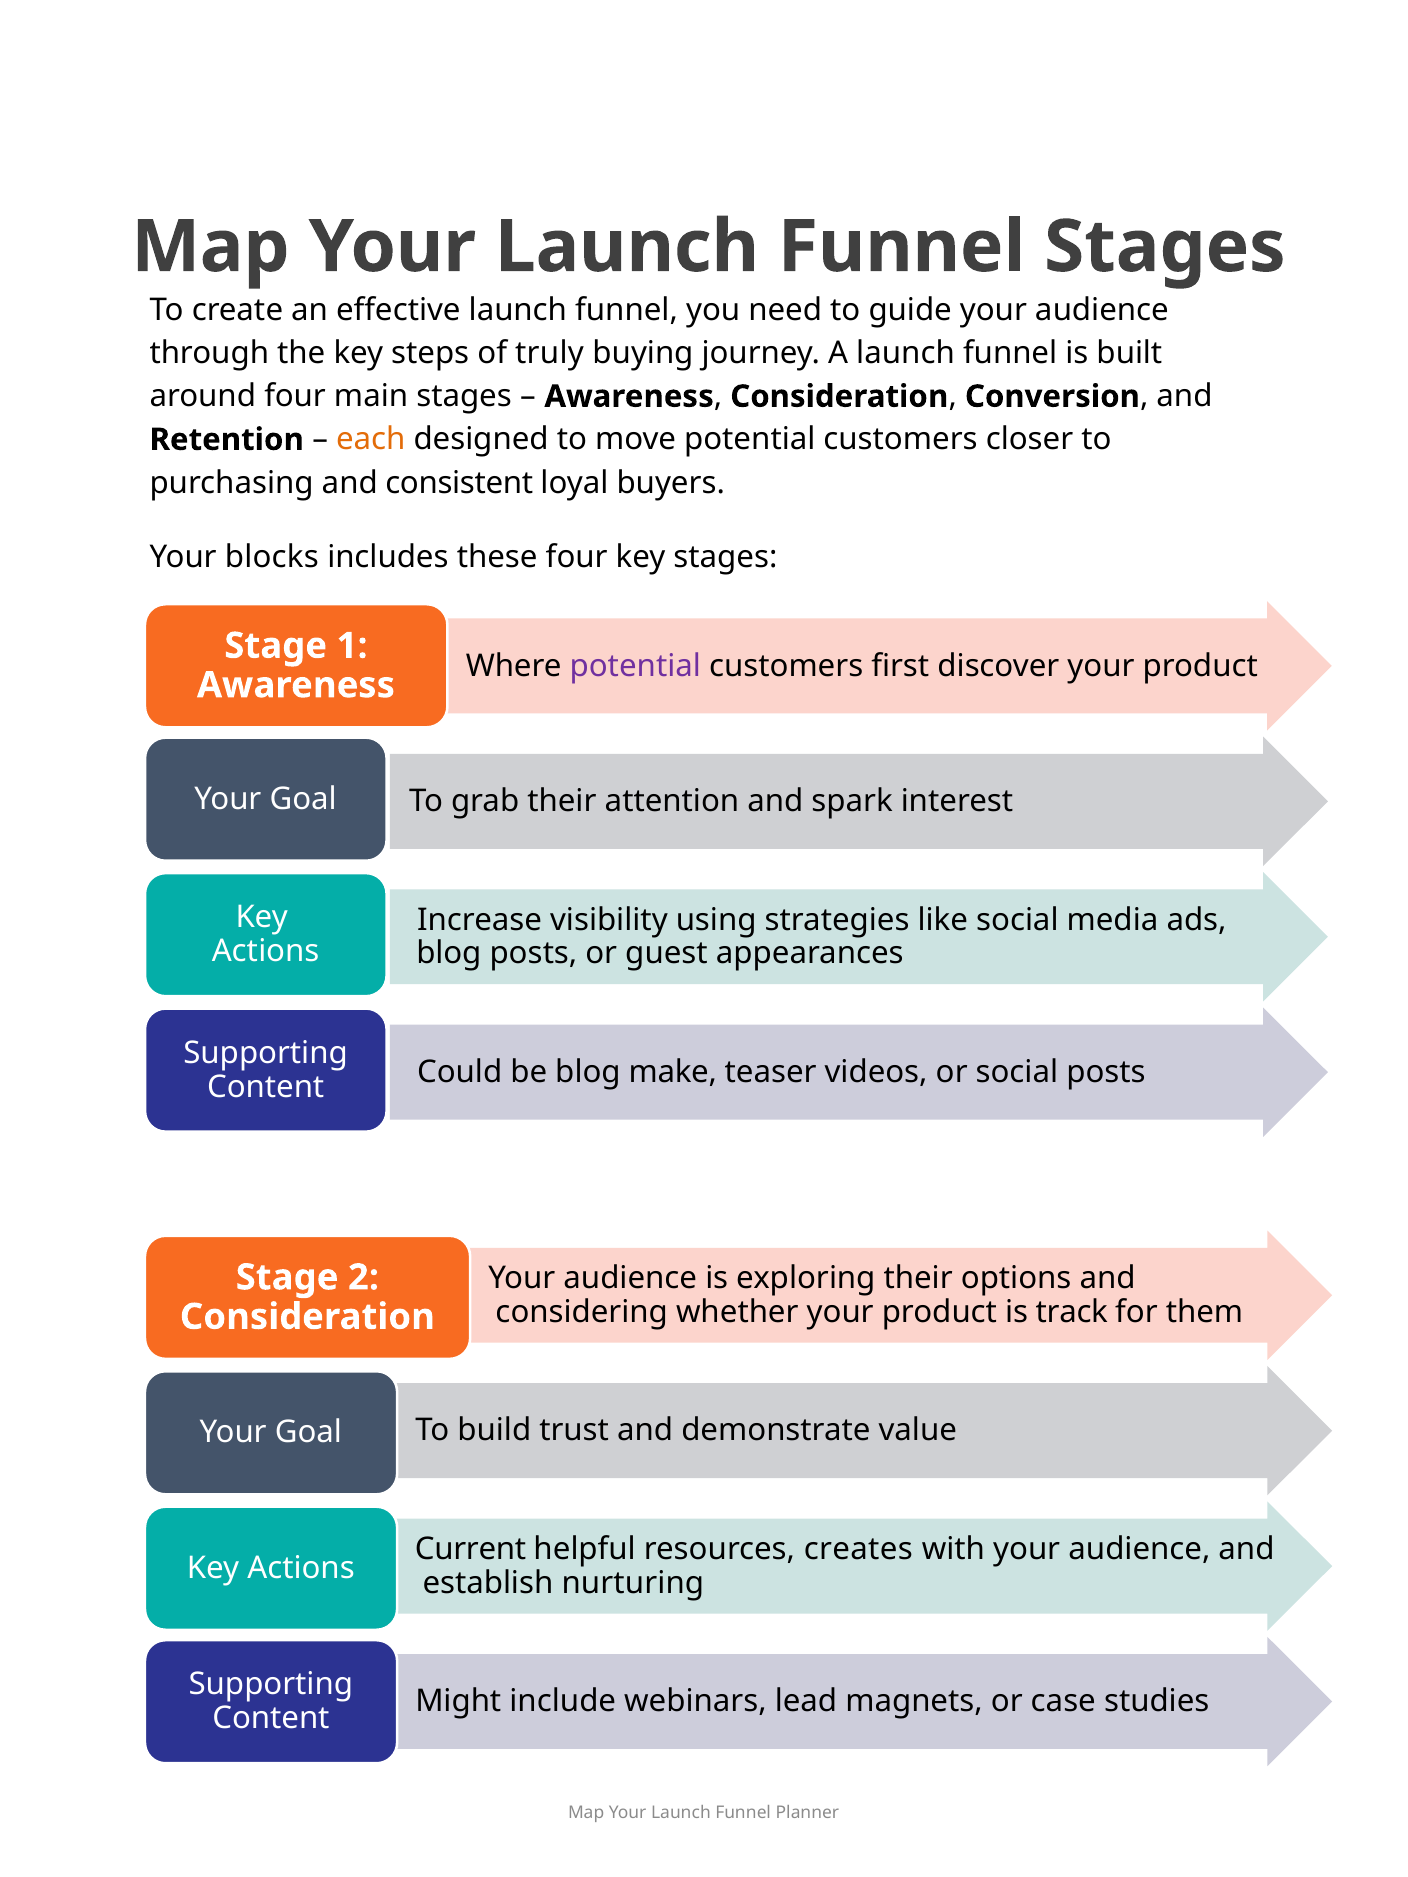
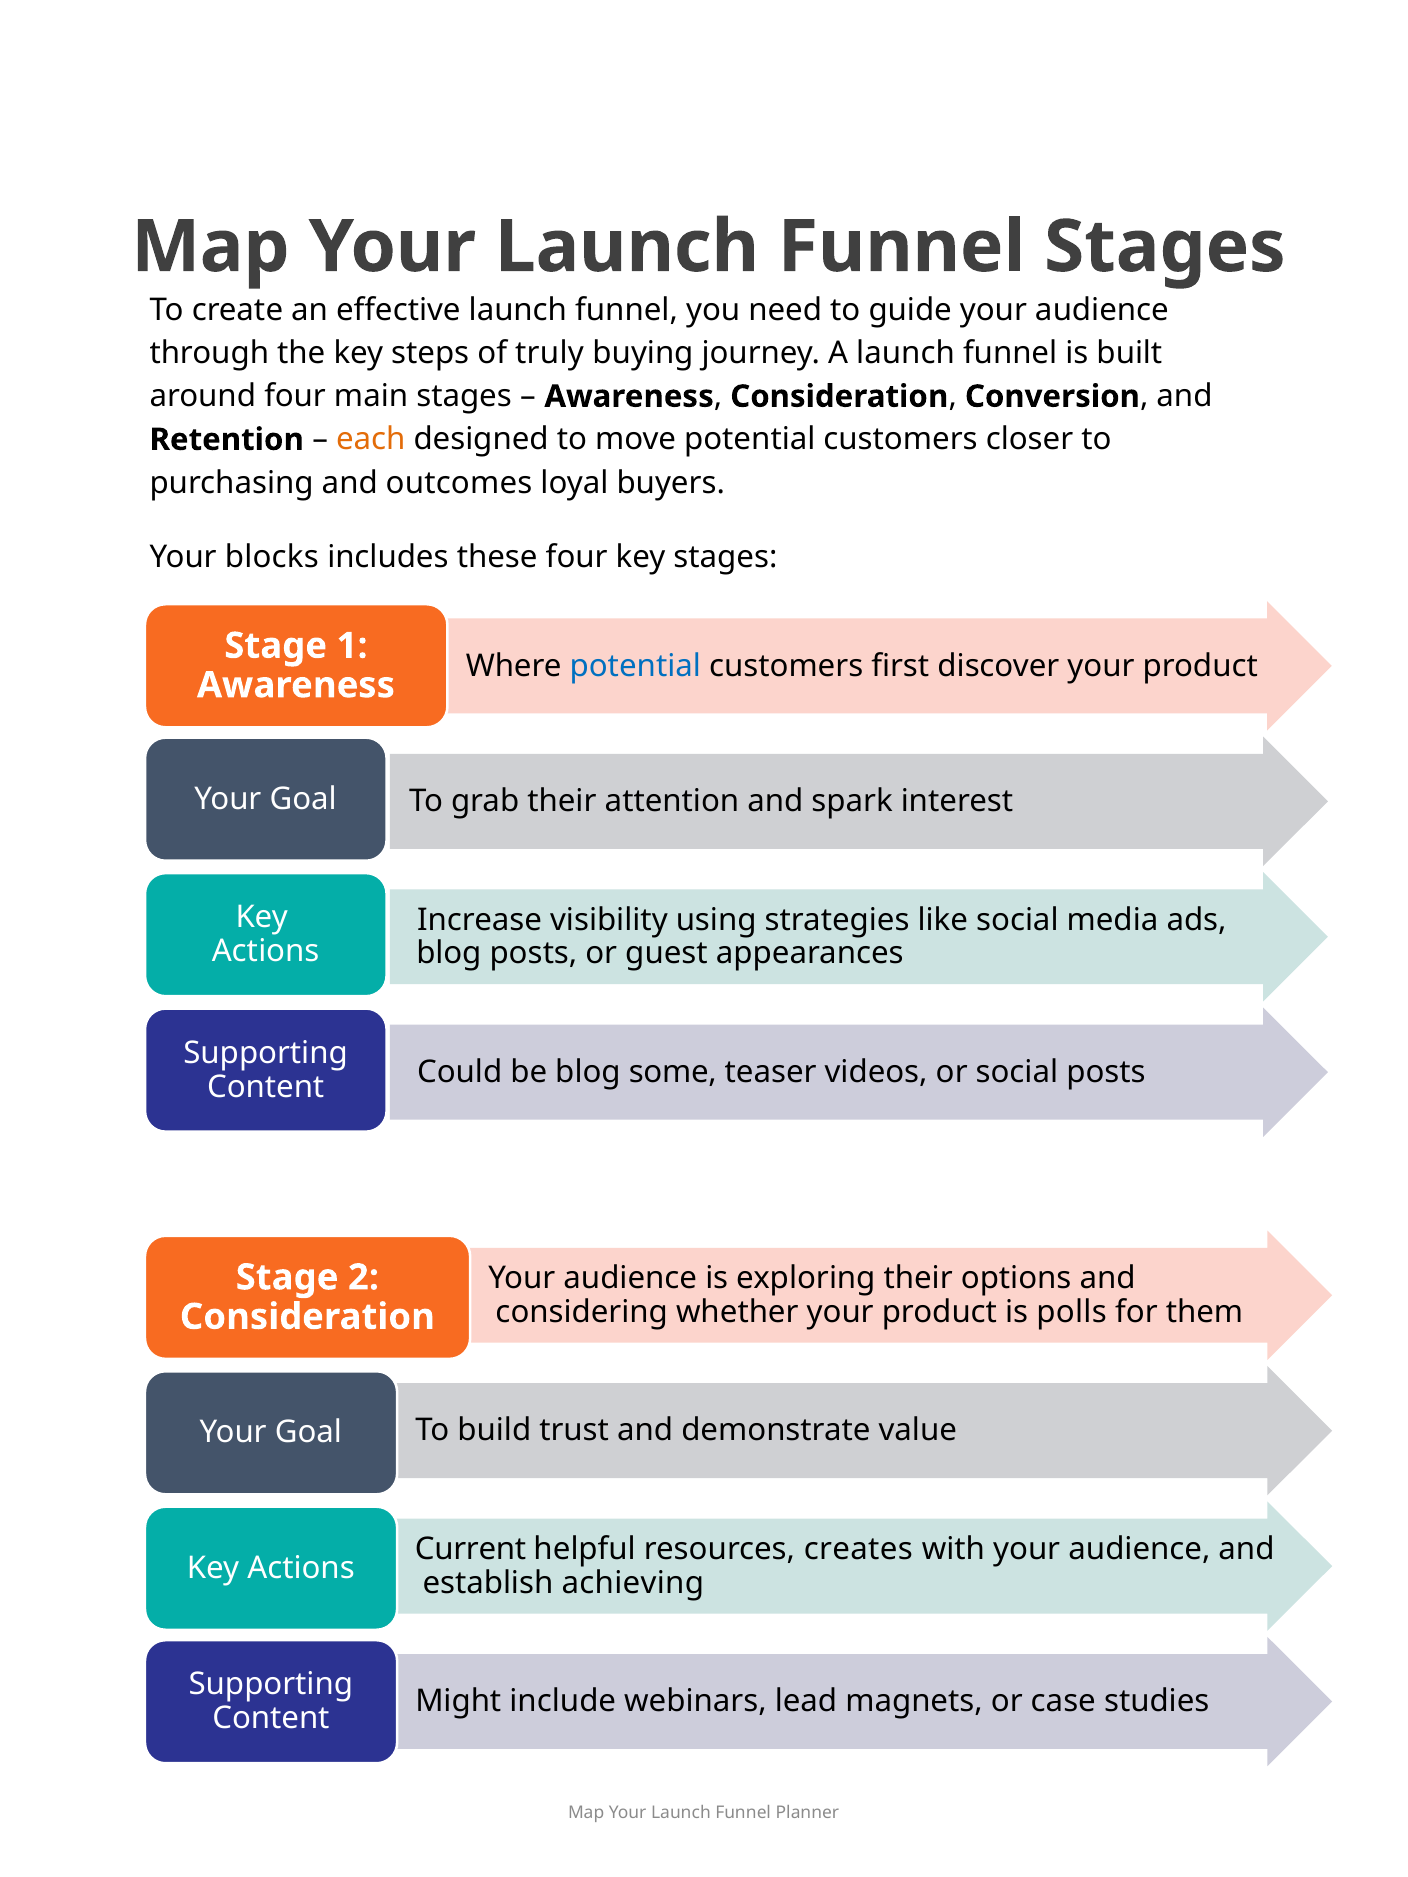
consistent: consistent -> outcomes
potential at (635, 666) colour: purple -> blue
make: make -> some
track: track -> polls
nurturing: nurturing -> achieving
